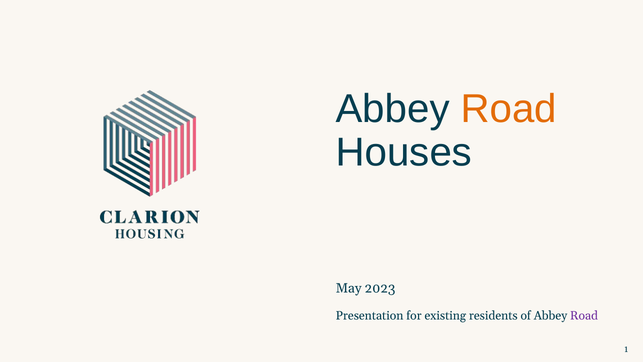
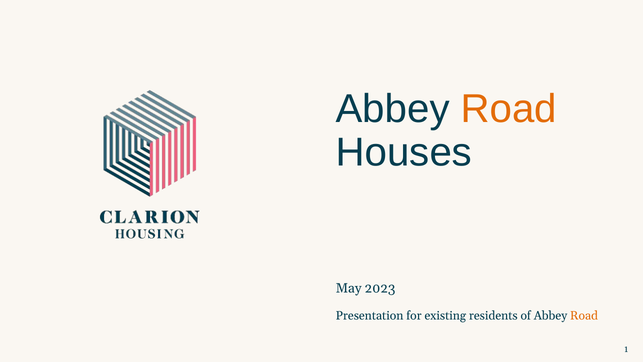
Road at (584, 316) colour: purple -> orange
